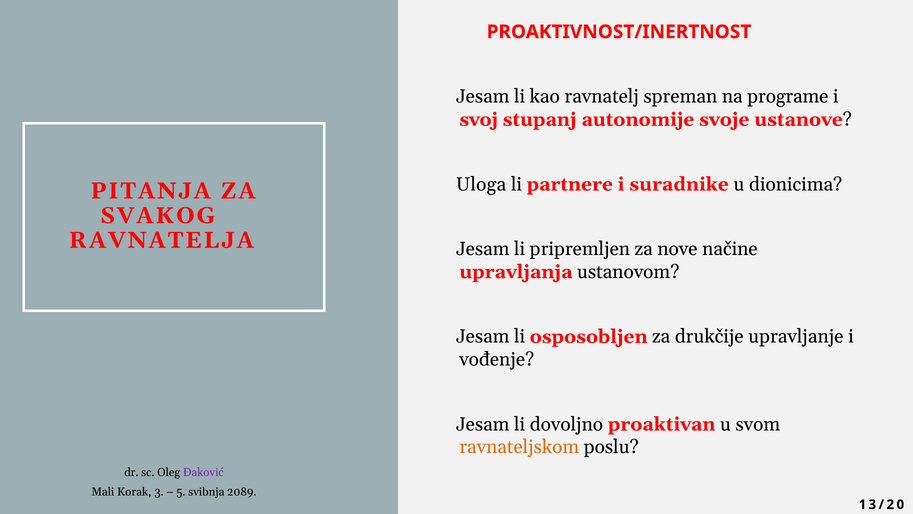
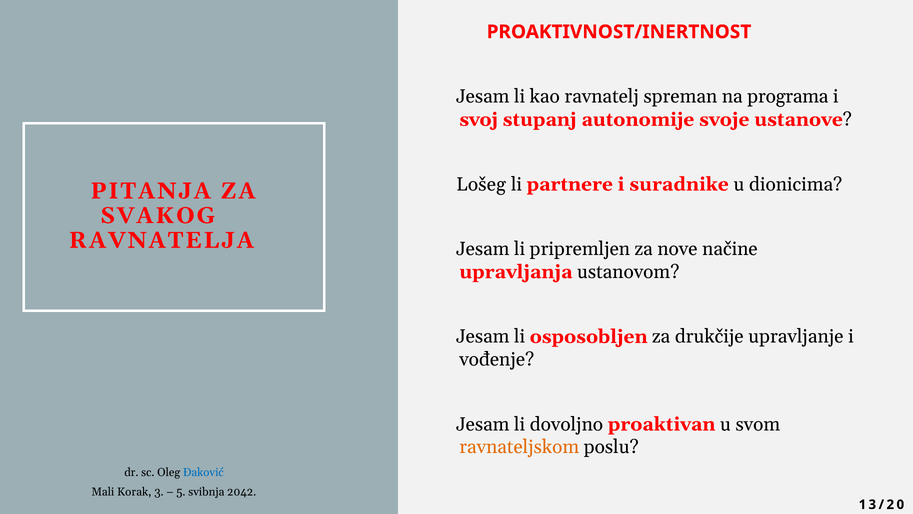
programe: programe -> programa
Uloga: Uloga -> Lošeg
Đaković colour: purple -> blue
2089: 2089 -> 2042
